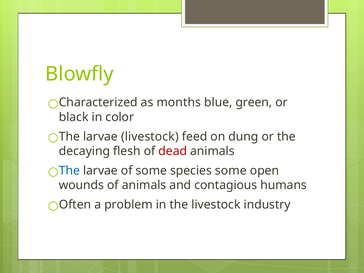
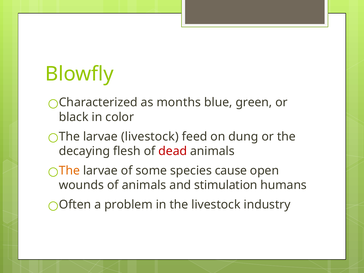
The at (69, 171) colour: blue -> orange
species some: some -> cause
contagious: contagious -> stimulation
